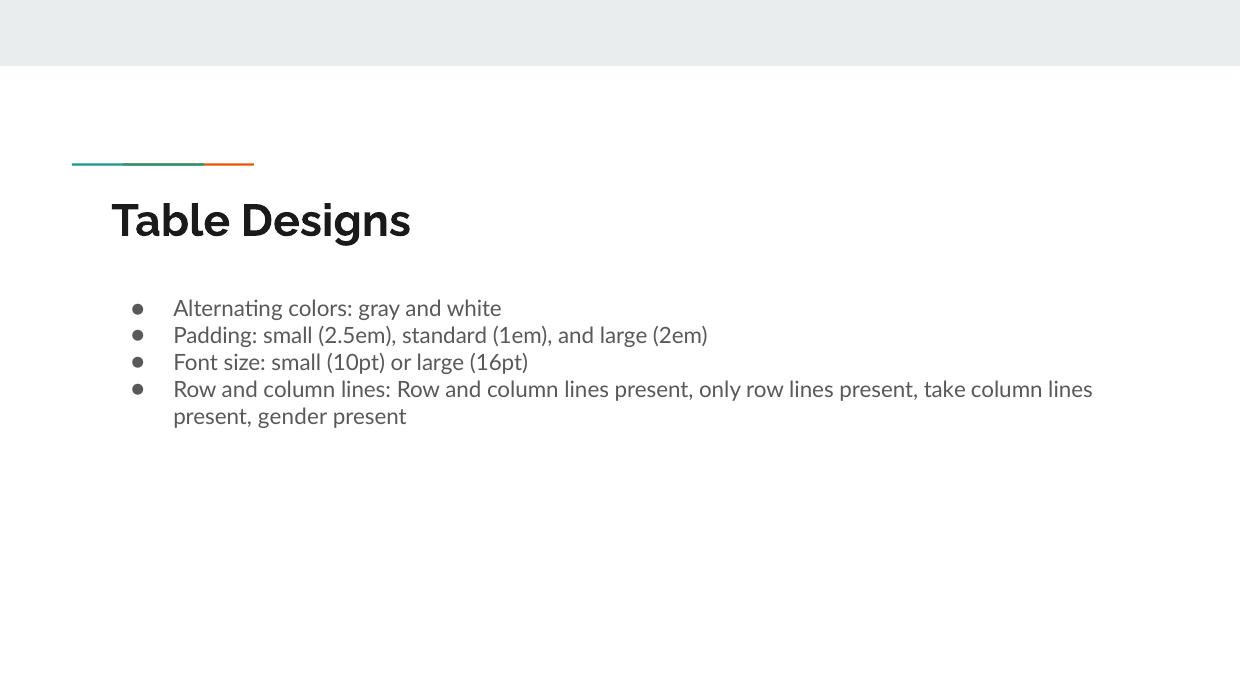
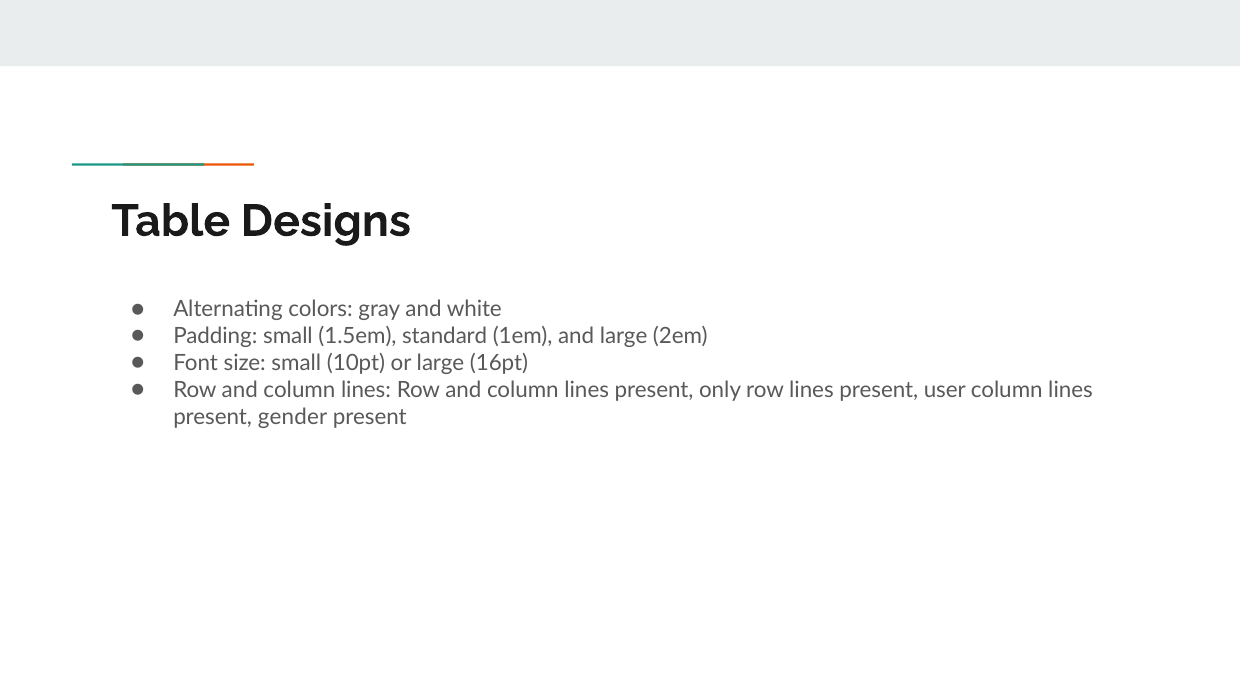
2.5em: 2.5em -> 1.5em
take: take -> user
